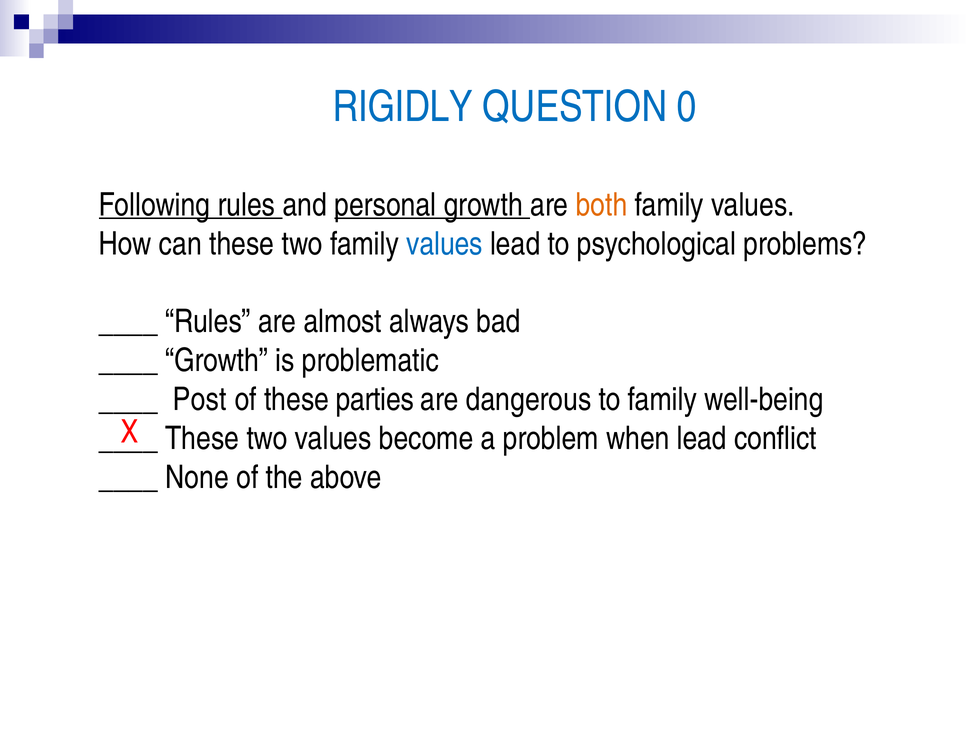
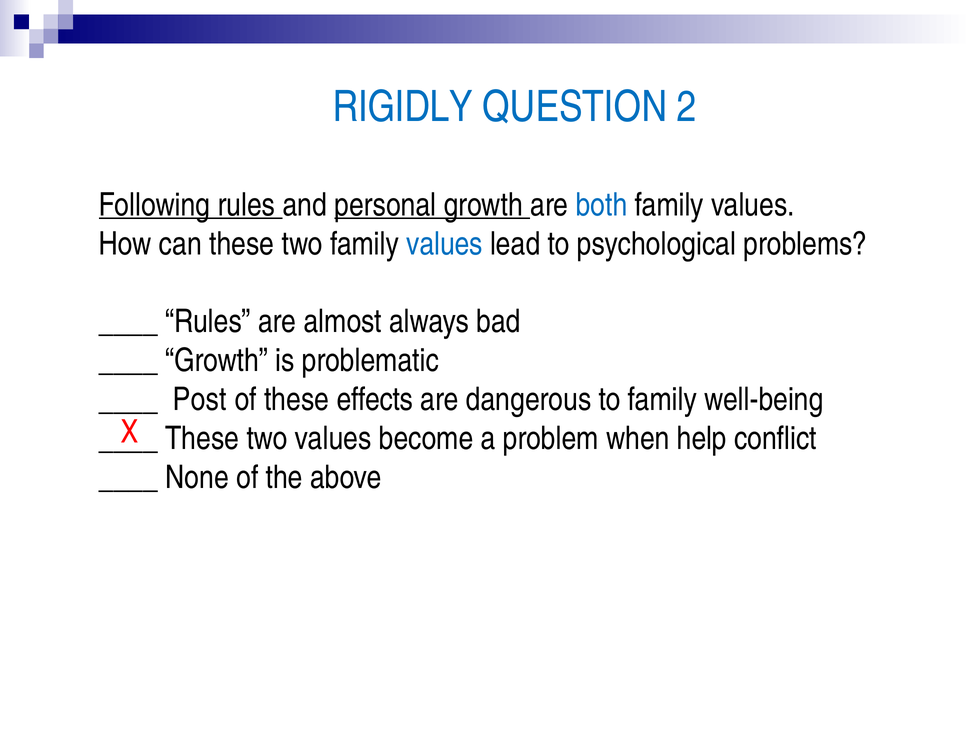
0: 0 -> 2
both colour: orange -> blue
parties: parties -> effects
when lead: lead -> help
